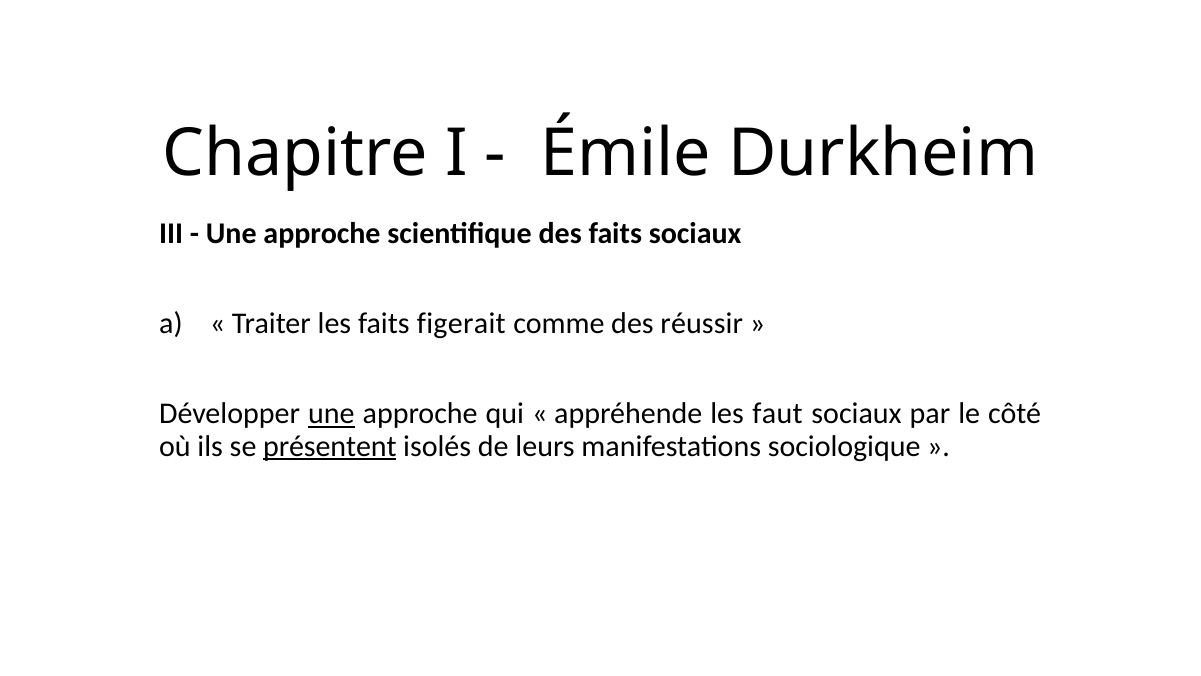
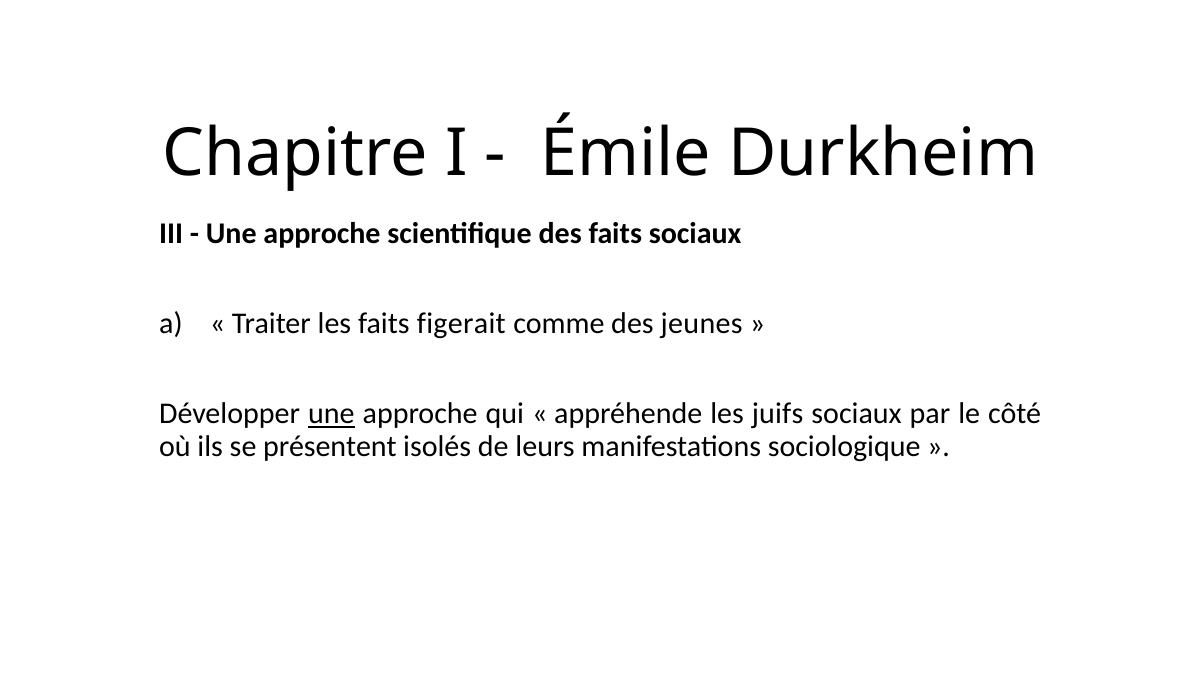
réussir: réussir -> jeunes
faut: faut -> juifs
présentent underline: present -> none
